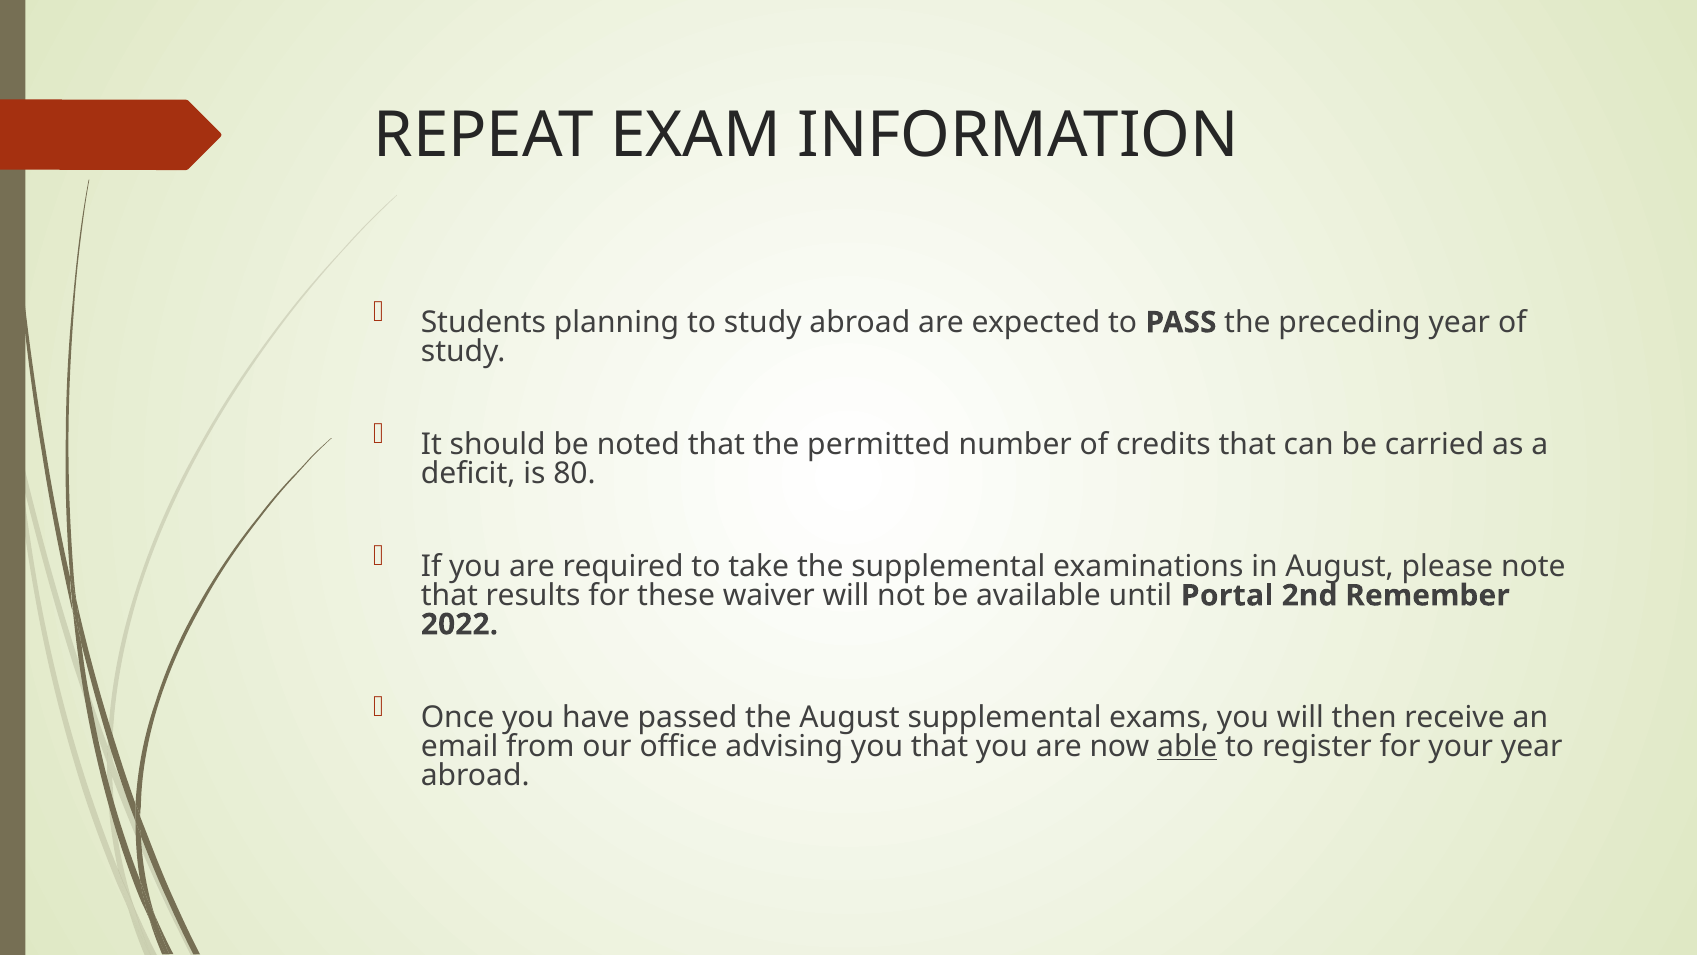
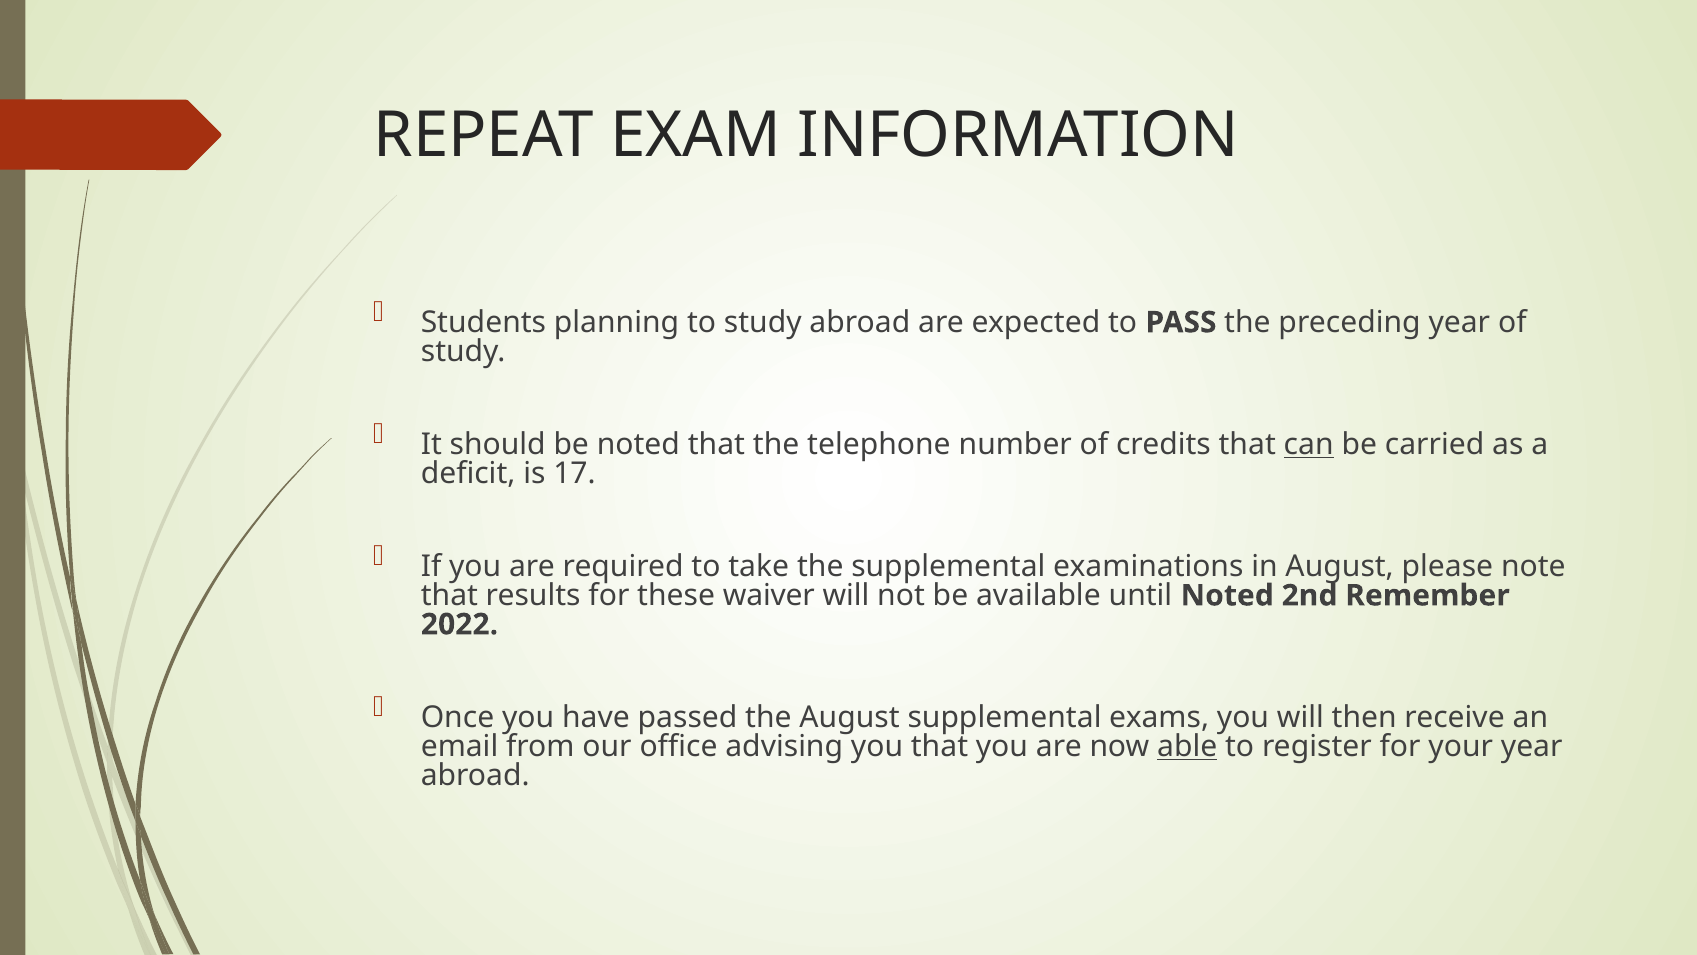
permitted: permitted -> telephone
can underline: none -> present
80: 80 -> 17
until Portal: Portal -> Noted
